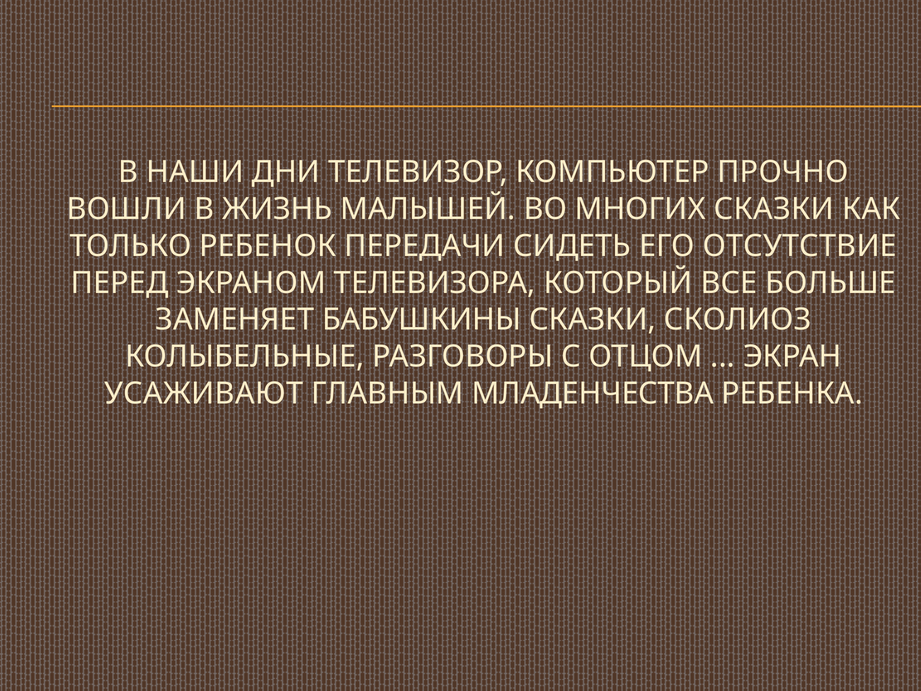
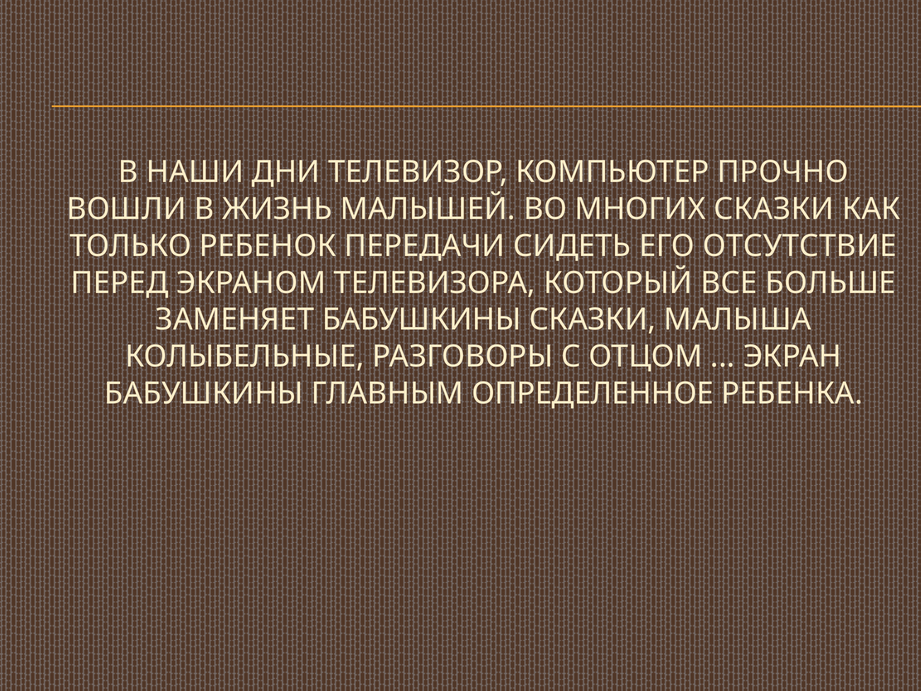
СКОЛИОЗ: СКОЛИОЗ -> МАЛЫША
УСАЖИВАЮТ at (204, 393): УСАЖИВАЮТ -> БАБУШКИНЫ
МЛАДЕНЧЕСТВА: МЛАДЕНЧЕСТВА -> ОПРЕДЕЛЕННОЕ
